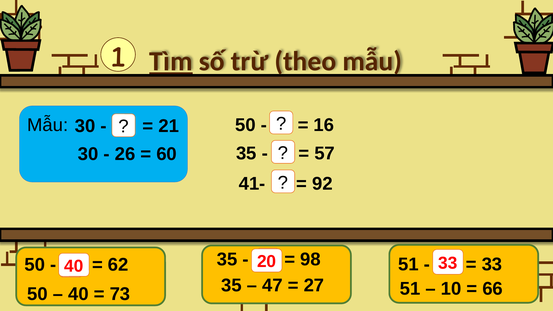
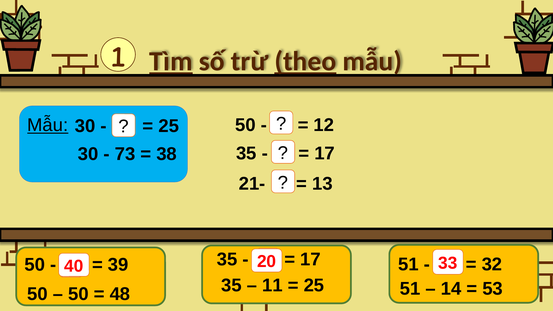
theo underline: none -> present
16: 16 -> 12
Mẫu at (48, 125) underline: none -> present
21 at (169, 126): 21 -> 25
57 at (325, 153): 57 -> 17
26: 26 -> 73
60: 60 -> 38
41-: 41- -> 21-
92: 92 -> 13
98 at (311, 260): 98 -> 17
33 at (492, 264): 33 -> 32
62: 62 -> 39
47: 47 -> 11
27 at (314, 286): 27 -> 25
10: 10 -> 14
66: 66 -> 53
40 at (78, 294): 40 -> 50
73: 73 -> 48
